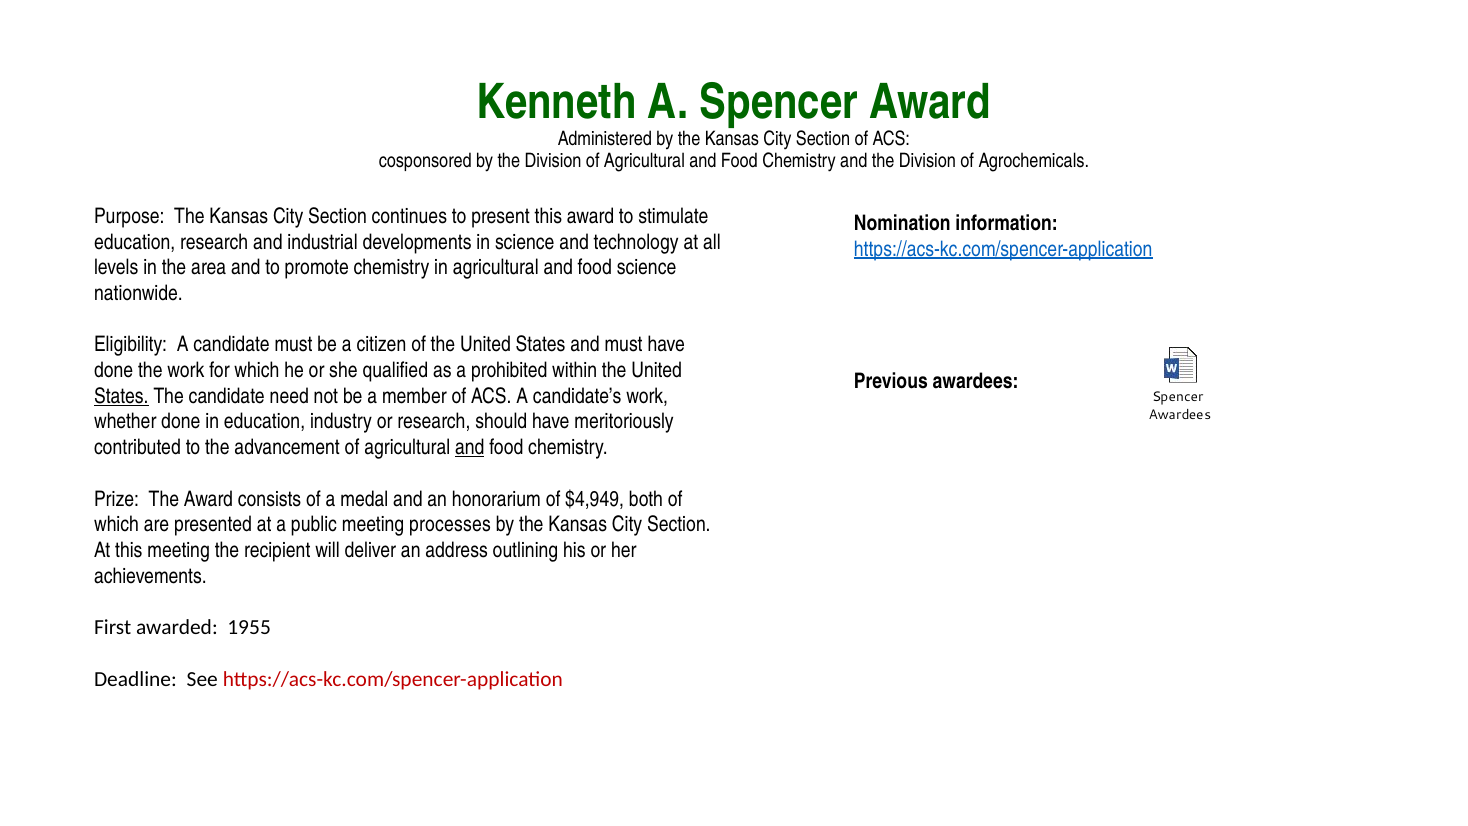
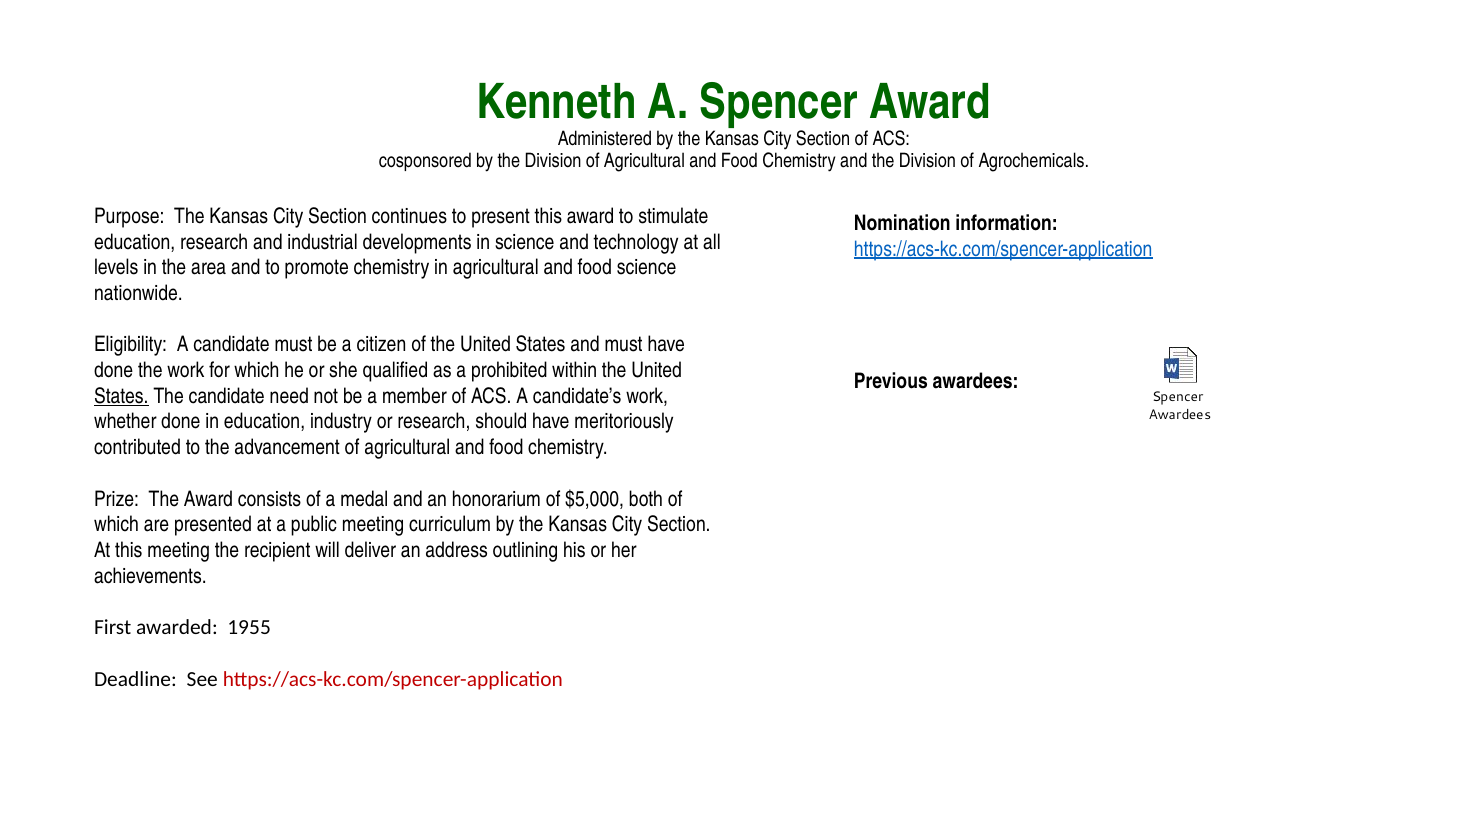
and at (470, 448) underline: present -> none
$4,949: $4,949 -> $5,000
processes: processes -> curriculum
